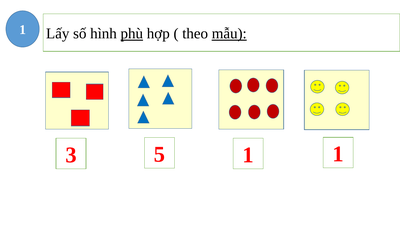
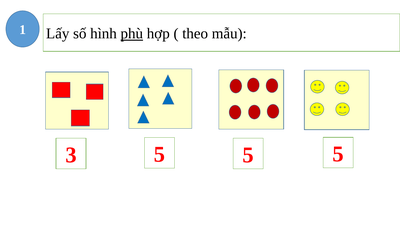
mẫu underline: present -> none
1 at (338, 154): 1 -> 5
3 1: 1 -> 5
